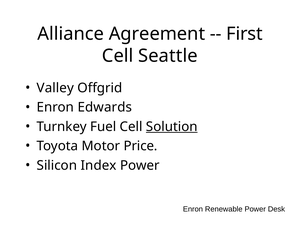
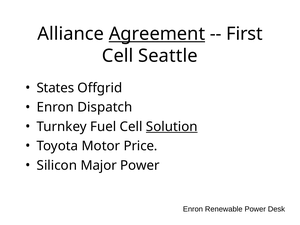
Agreement underline: none -> present
Valley: Valley -> States
Edwards: Edwards -> Dispatch
Index: Index -> Major
